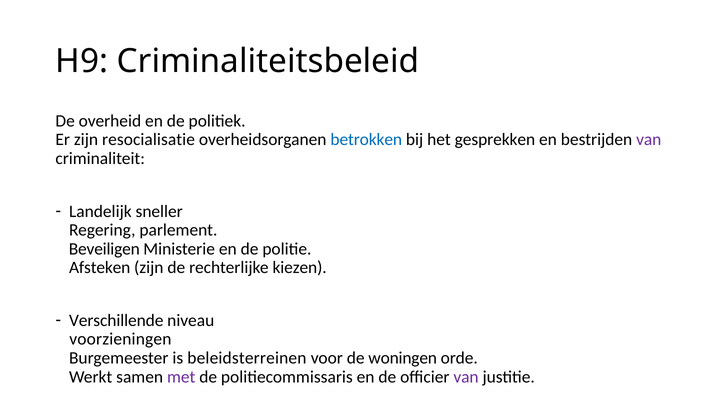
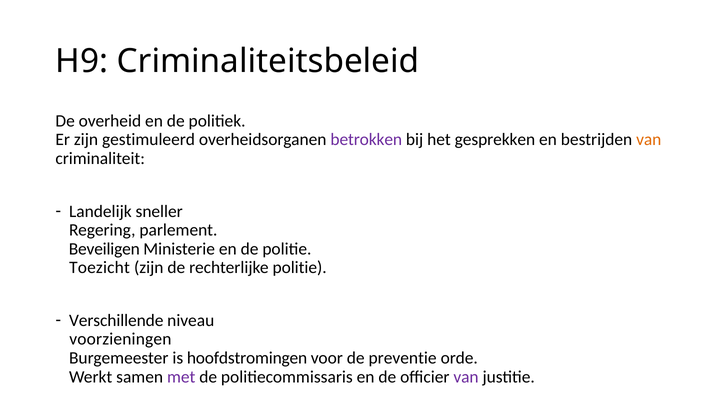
resocialisatie: resocialisatie -> gestimuleerd
betrokken colour: blue -> purple
van at (649, 140) colour: purple -> orange
Afsteken: Afsteken -> Toezicht
rechterlijke kiezen: kiezen -> politie
beleidsterreinen: beleidsterreinen -> hoofdstromingen
woningen: woningen -> preventie
